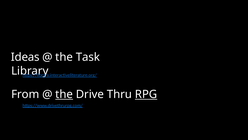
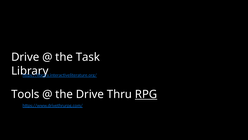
Ideas at (25, 57): Ideas -> Drive
From: From -> Tools
the at (64, 94) underline: present -> none
